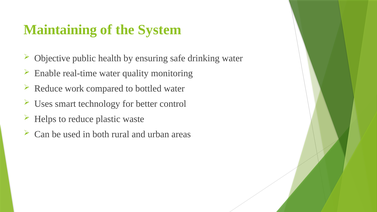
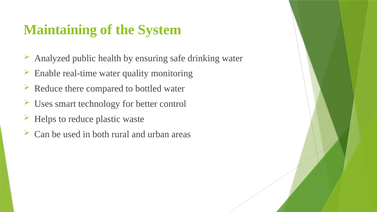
Objective: Objective -> Analyzed
work: work -> there
